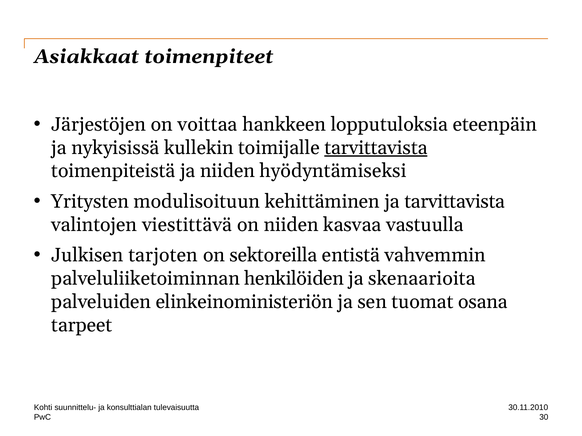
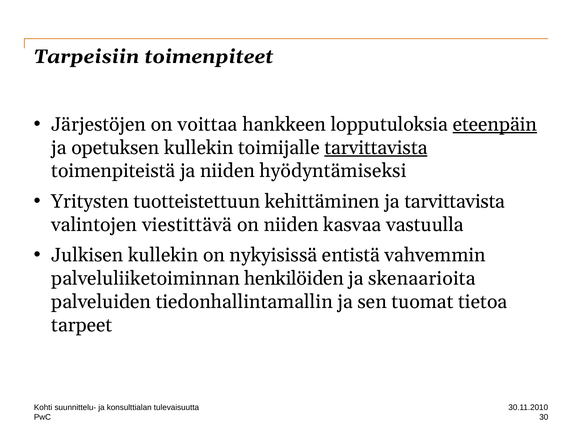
Asiakkaat: Asiakkaat -> Tarpeisiin
eteenpäin underline: none -> present
nykyisissä: nykyisissä -> opetuksen
modulisoituun: modulisoituun -> tuotteistettuun
Julkisen tarjoten: tarjoten -> kullekin
sektoreilla: sektoreilla -> nykyisissä
elinkeinoministeriön: elinkeinoministeriön -> tiedonhallintamallin
osana: osana -> tietoa
